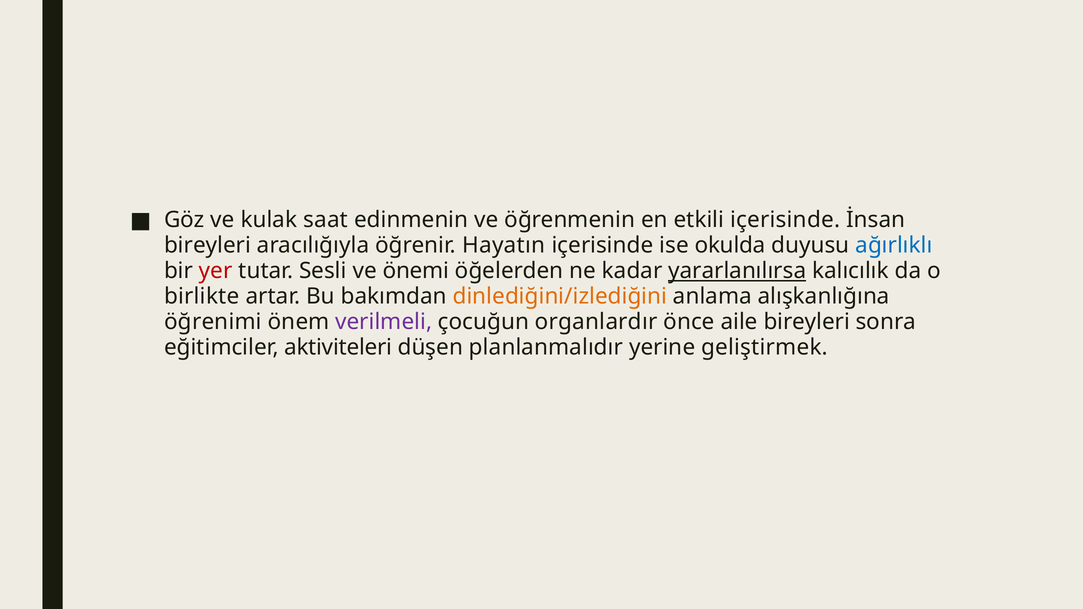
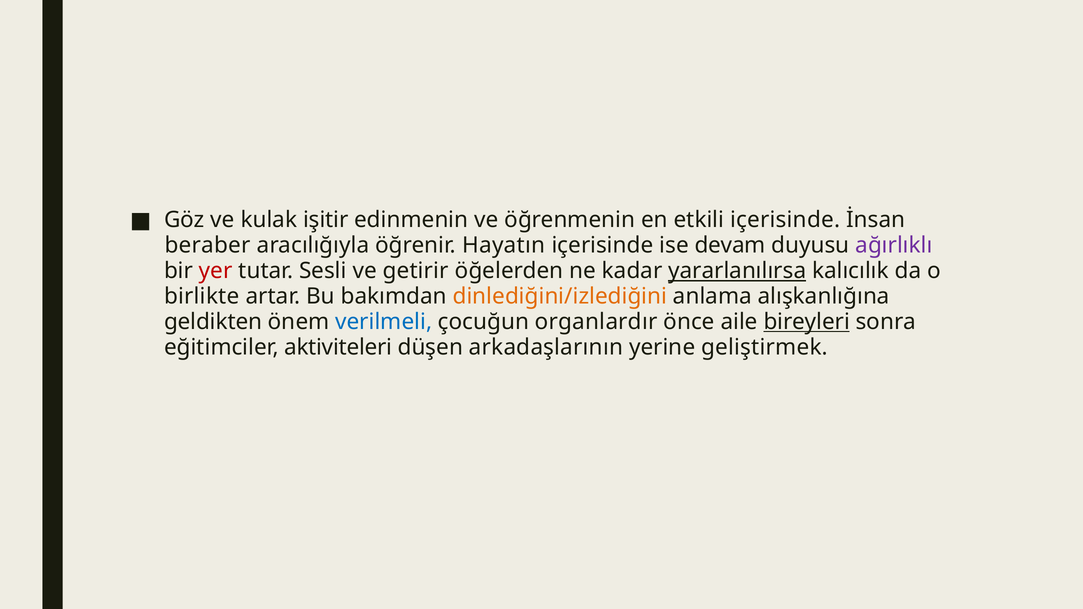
saat: saat -> işitir
bireyleri at (208, 245): bireyleri -> beraber
okulda: okulda -> devam
ağırlıklı colour: blue -> purple
önemi: önemi -> getirir
öğrenimi: öğrenimi -> geldikten
verilmeli colour: purple -> blue
bireyleri at (807, 322) underline: none -> present
planlanmalıdır: planlanmalıdır -> arkadaşlarının
